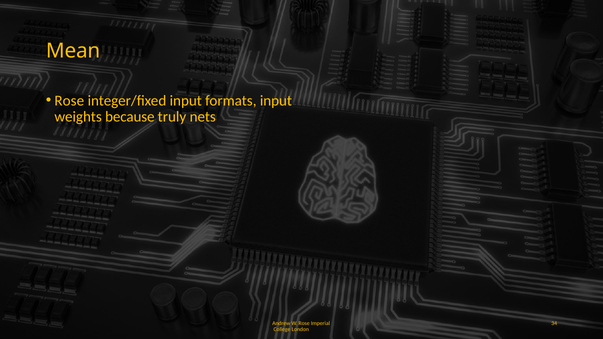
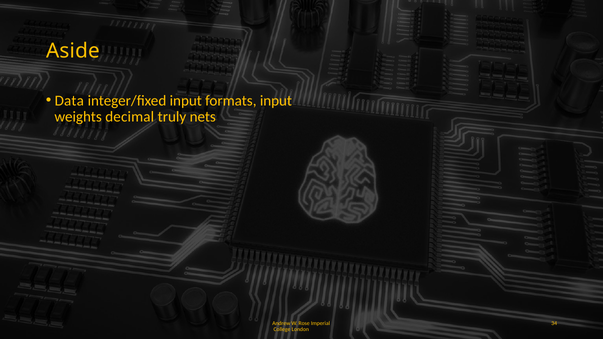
Mean: Mean -> Aside
Rose at (69, 101): Rose -> Data
because: because -> decimal
